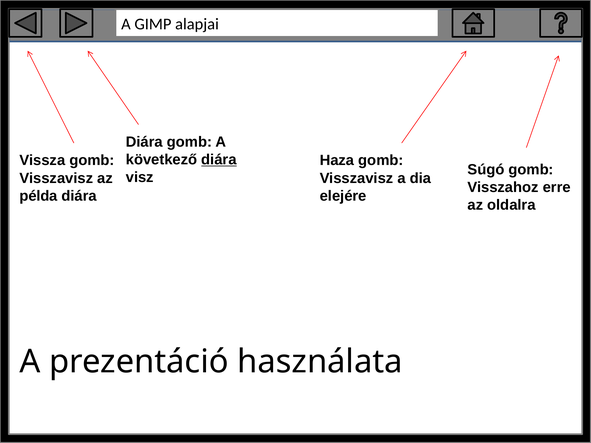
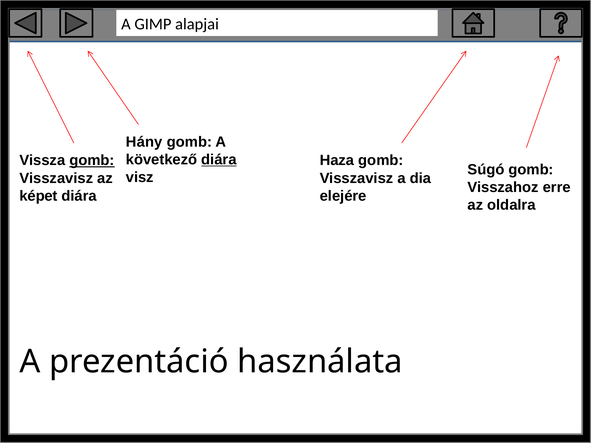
Diára at (144, 142): Diára -> Hány
gomb at (92, 161) underline: none -> present
példa: példa -> képet
